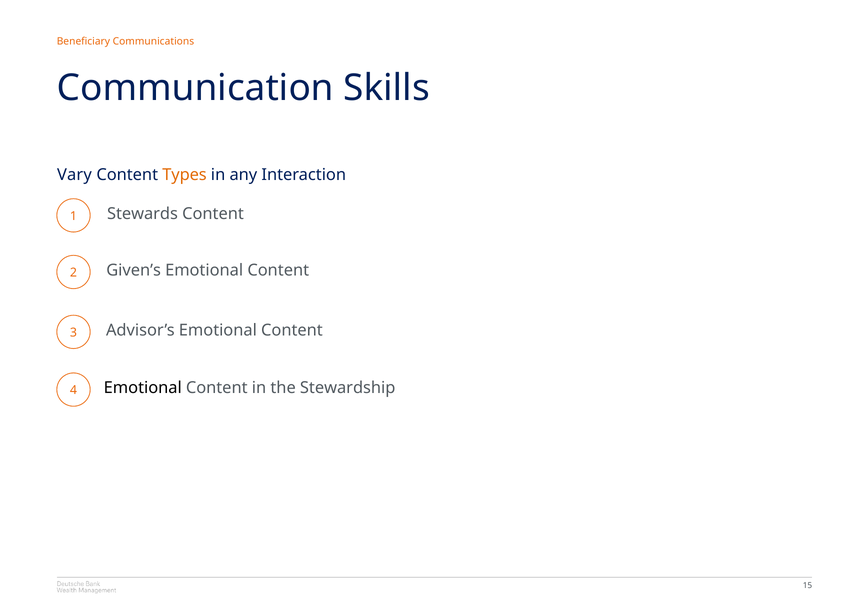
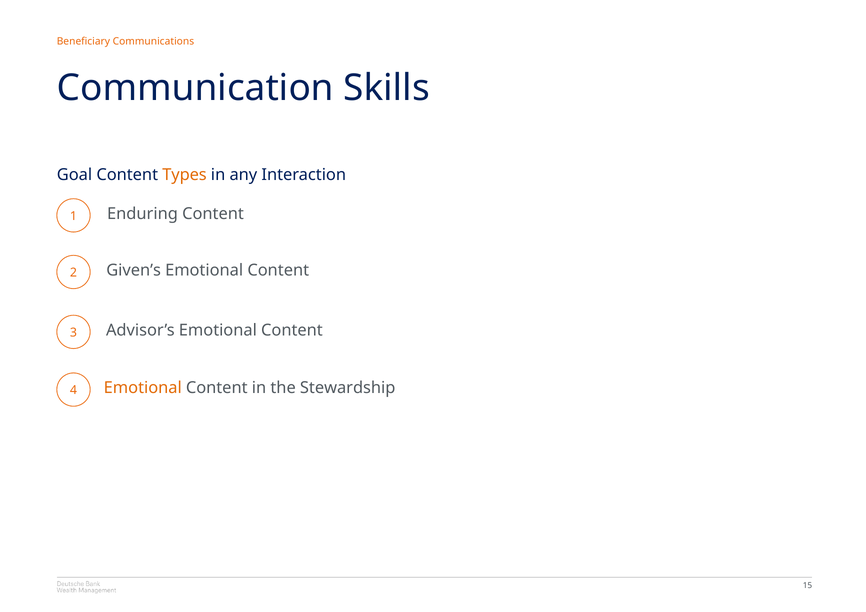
Vary: Vary -> Goal
Stewards: Stewards -> Enduring
Emotional at (143, 388) colour: black -> orange
